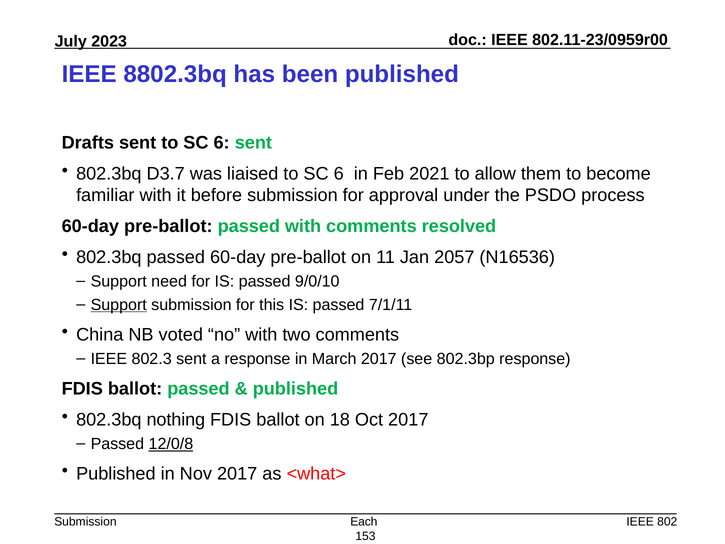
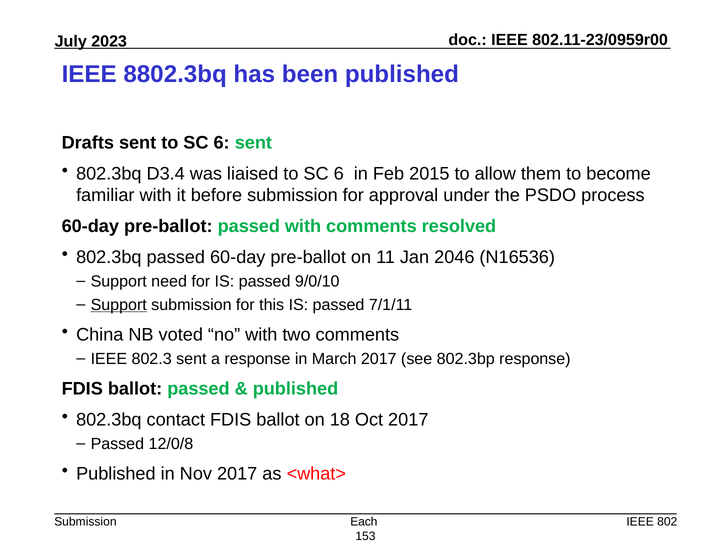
D3.7: D3.7 -> D3.4
2021: 2021 -> 2015
2057: 2057 -> 2046
nothing: nothing -> contact
12/0/8 underline: present -> none
